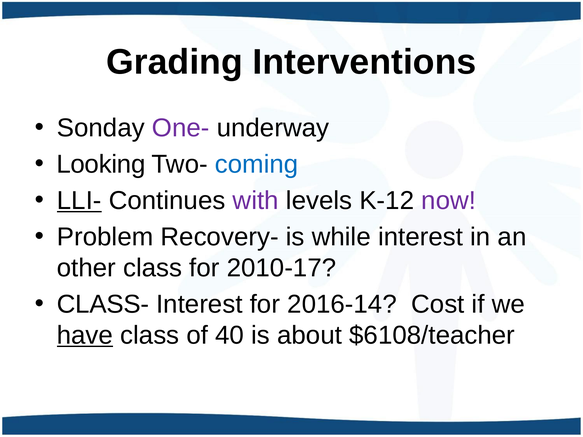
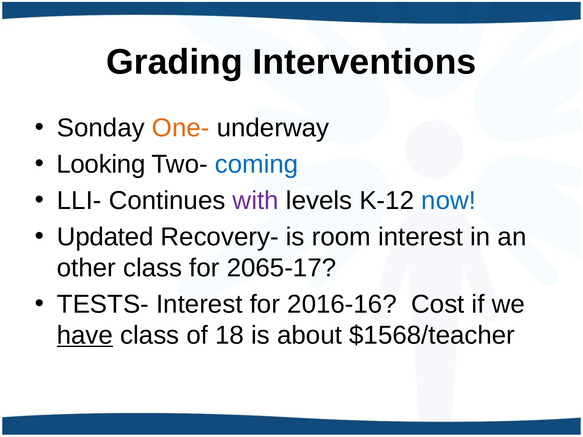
One- colour: purple -> orange
LLI- underline: present -> none
now colour: purple -> blue
Problem: Problem -> Updated
while: while -> room
2010-17: 2010-17 -> 2065-17
CLASS-: CLASS- -> TESTS-
2016-14: 2016-14 -> 2016-16
40: 40 -> 18
$6108/teacher: $6108/teacher -> $1568/teacher
